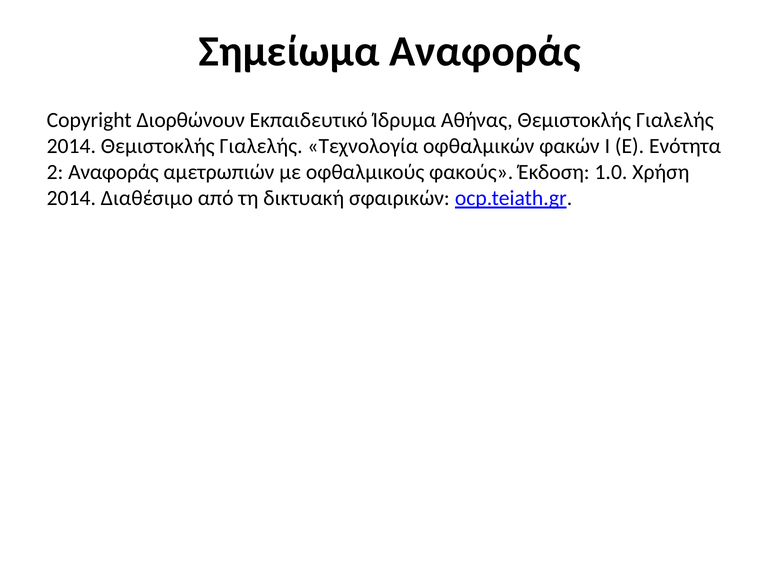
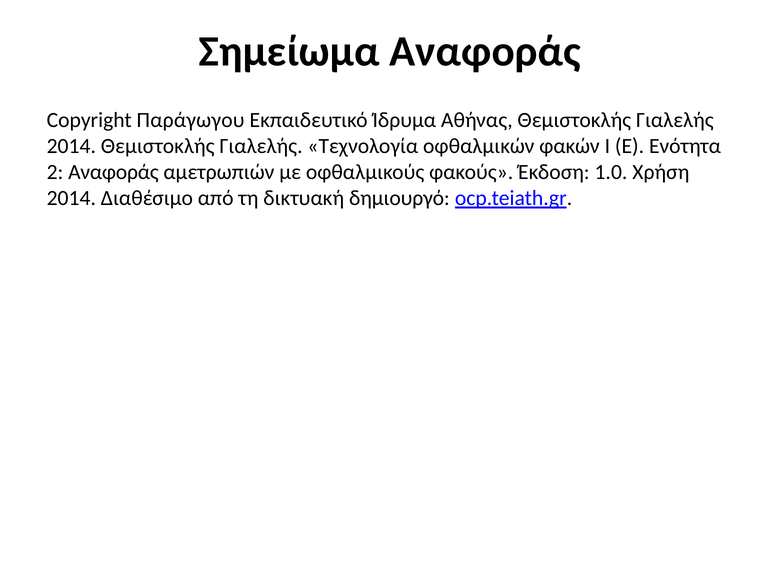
Διορθώνουν: Διορθώνουν -> Παράγωγου
σφαιρικών: σφαιρικών -> δημιουργό
